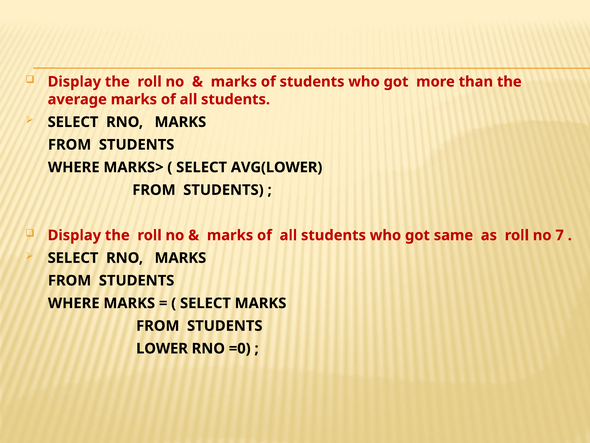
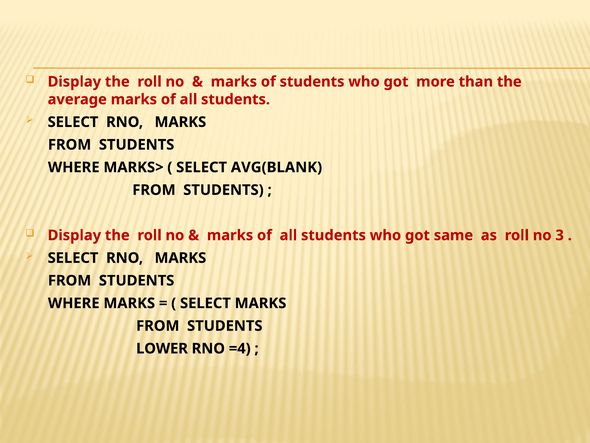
AVG(LOWER: AVG(LOWER -> AVG(BLANK
7: 7 -> 3
=0: =0 -> =4
